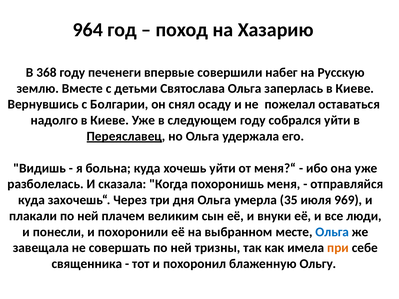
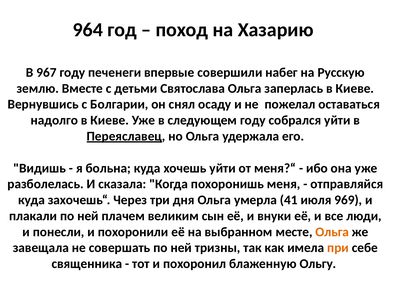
368: 368 -> 967
35: 35 -> 41
Ольга at (332, 232) colour: blue -> orange
